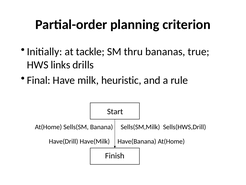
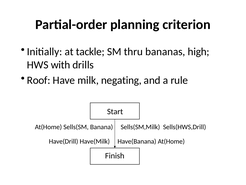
true: true -> high
links: links -> with
Final: Final -> Roof
heuristic: heuristic -> negating
